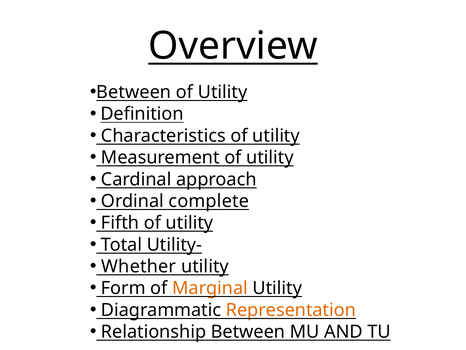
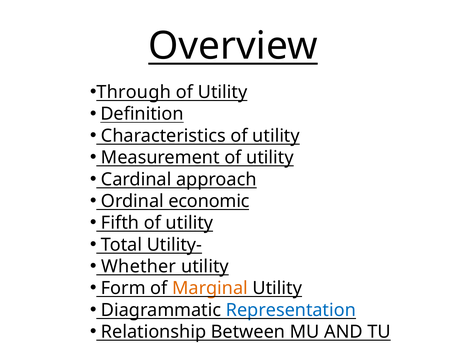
Between at (134, 92): Between -> Through
complete: complete -> economic
Representation colour: orange -> blue
